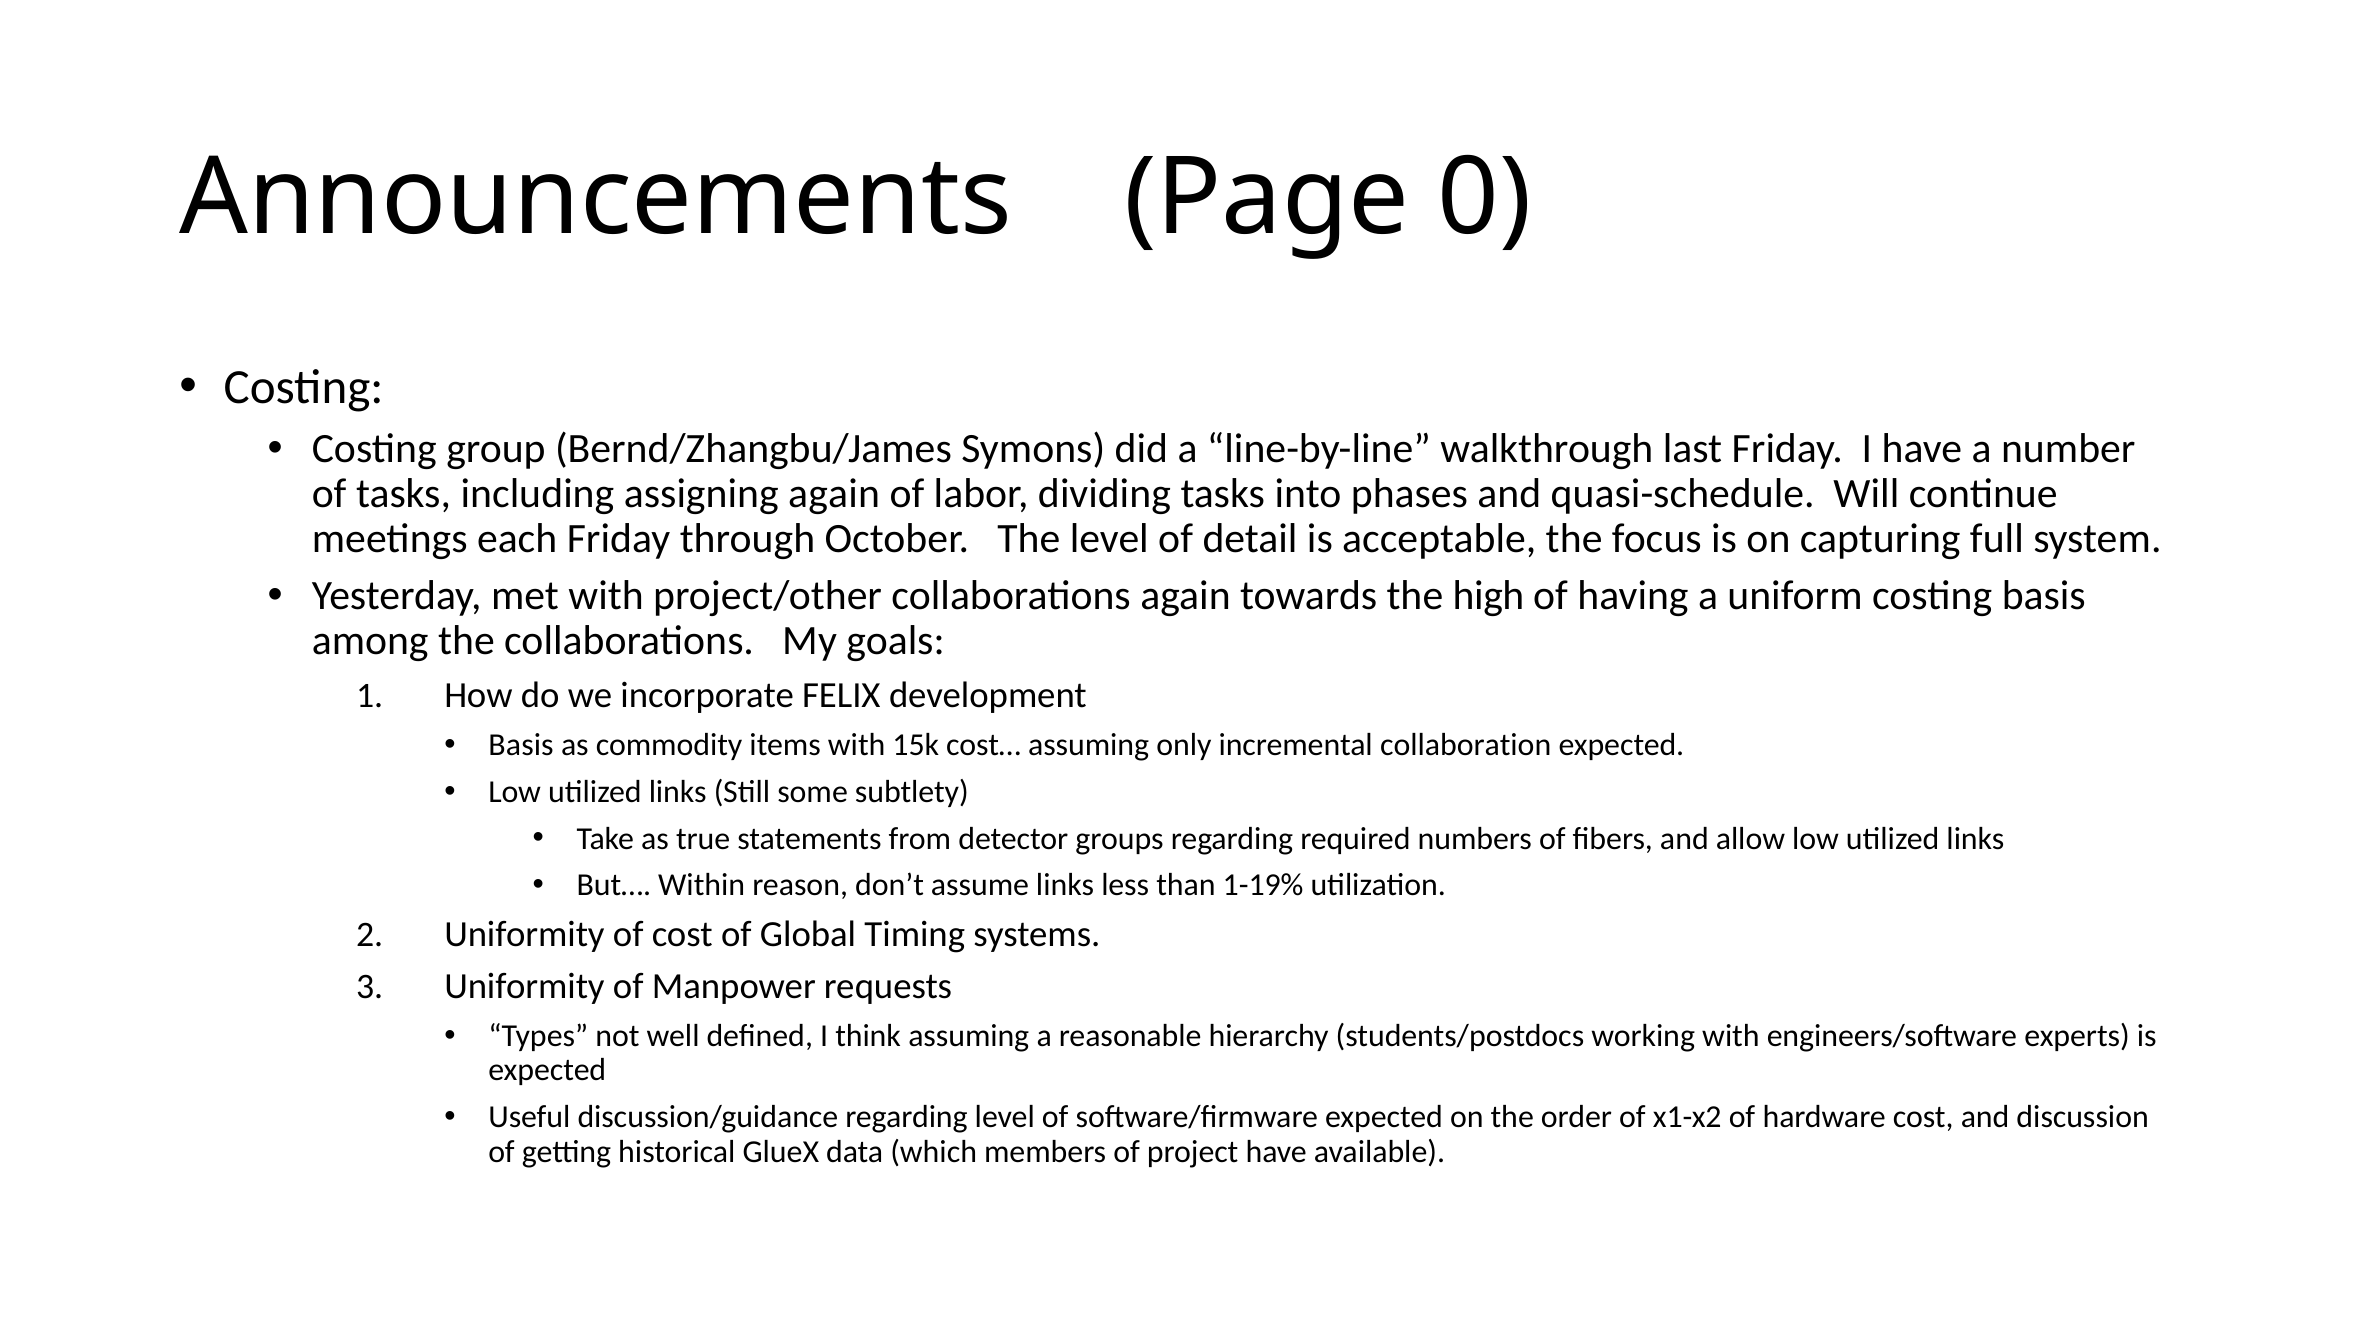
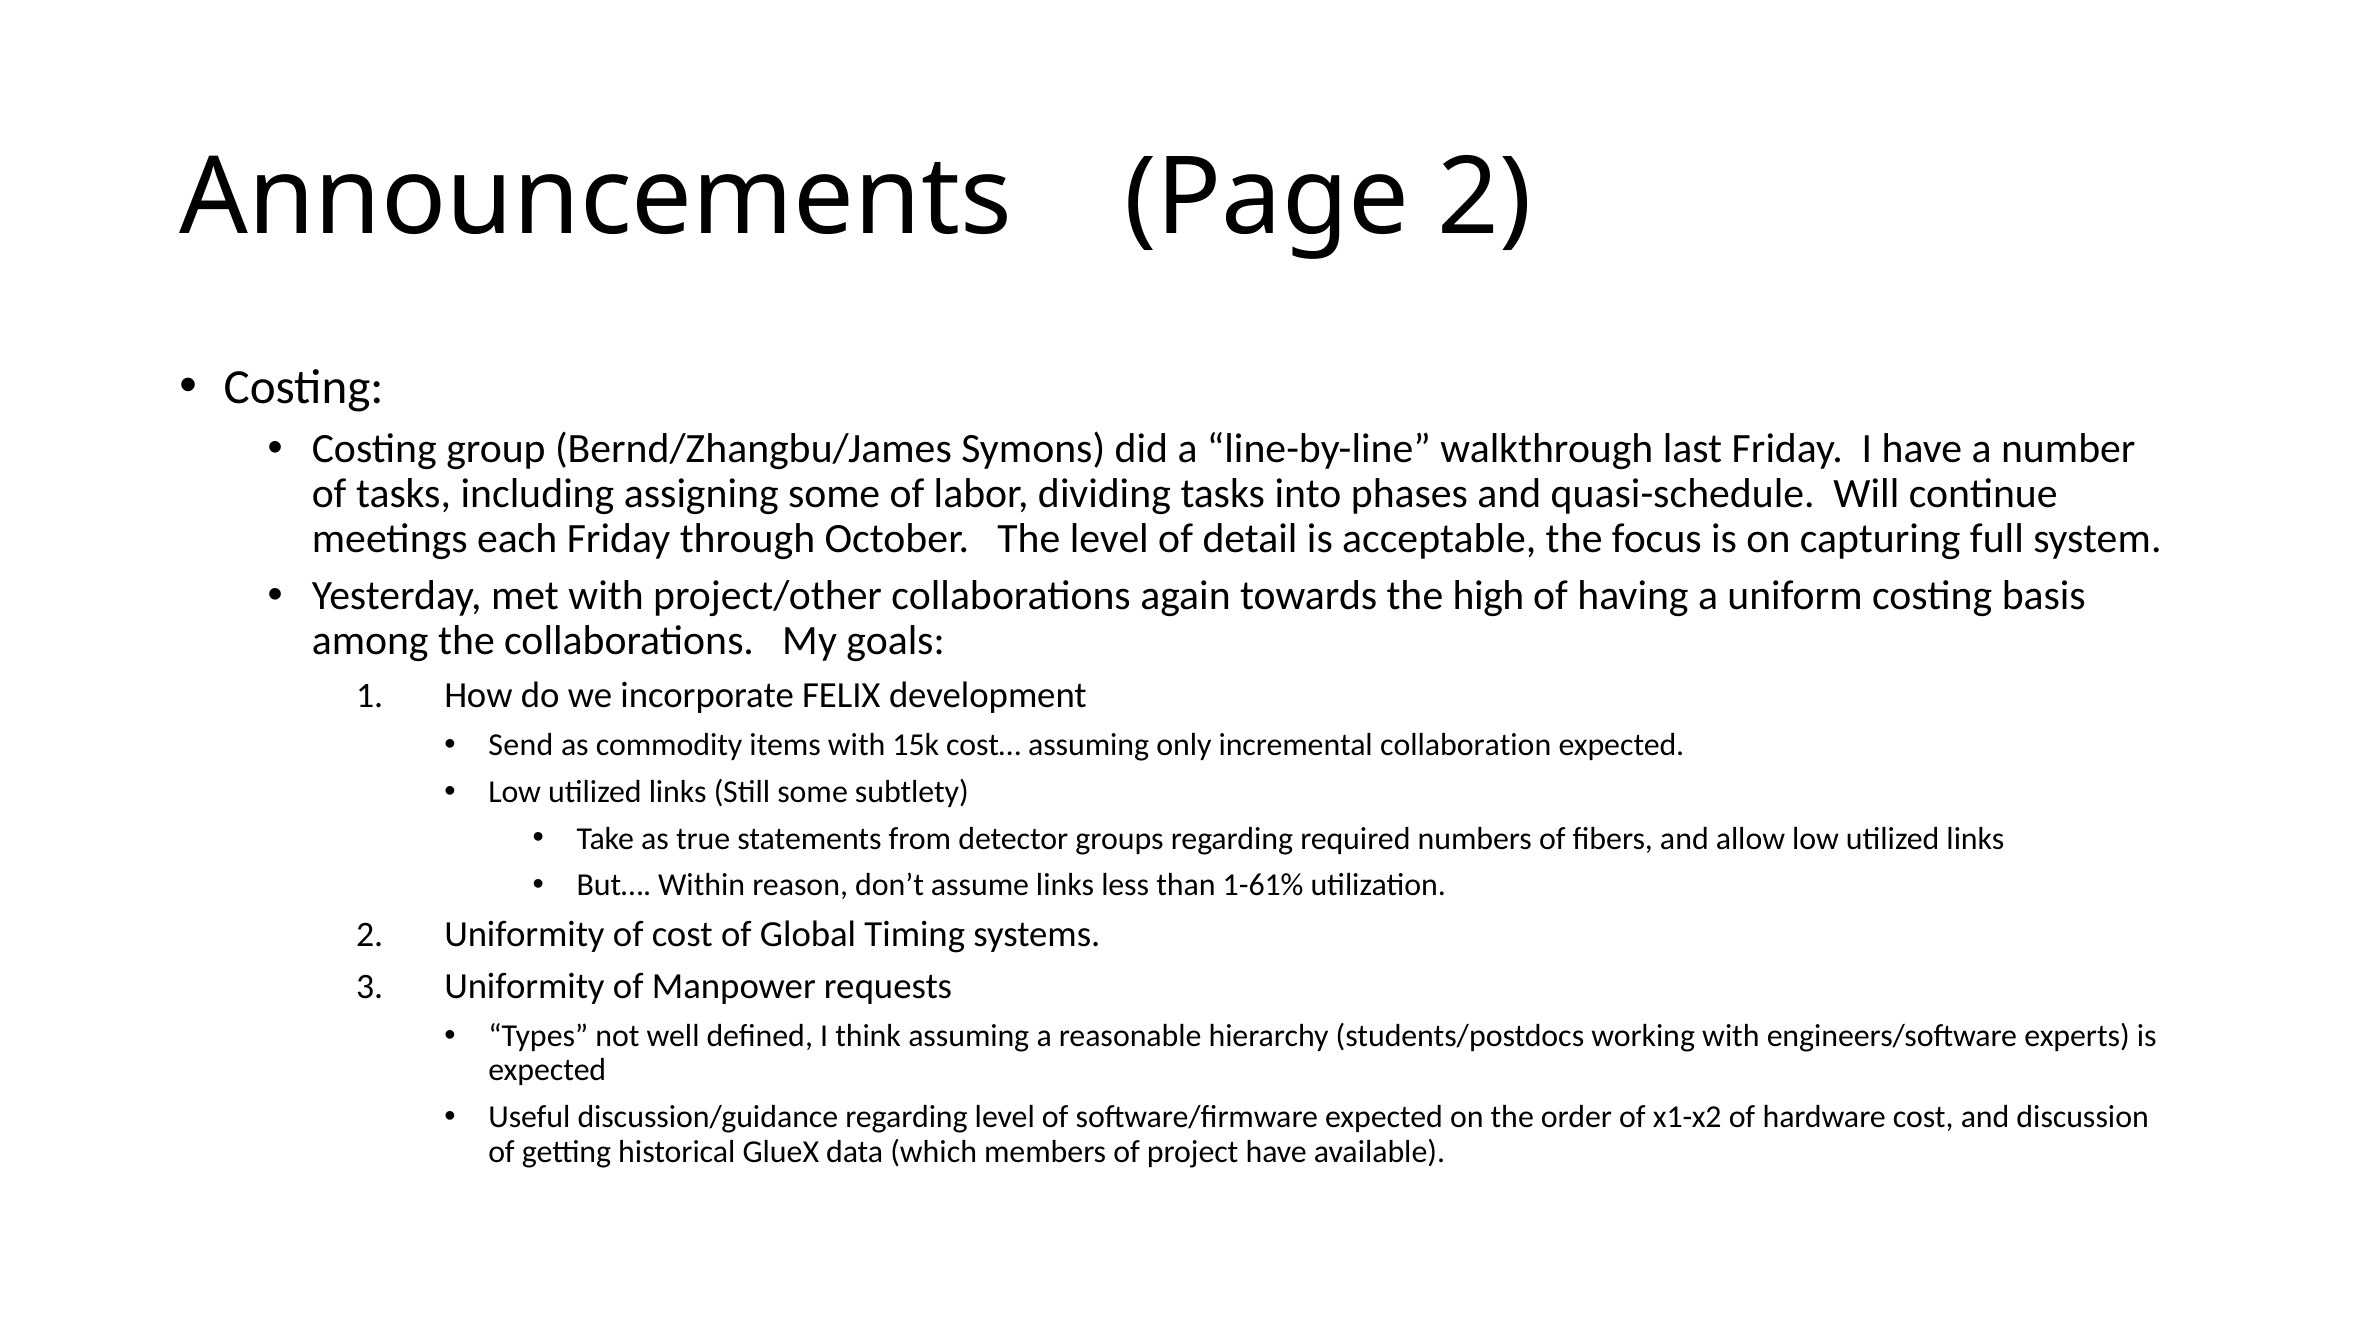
Page 0: 0 -> 2
assigning again: again -> some
Basis at (521, 745): Basis -> Send
1-19%: 1-19% -> 1-61%
